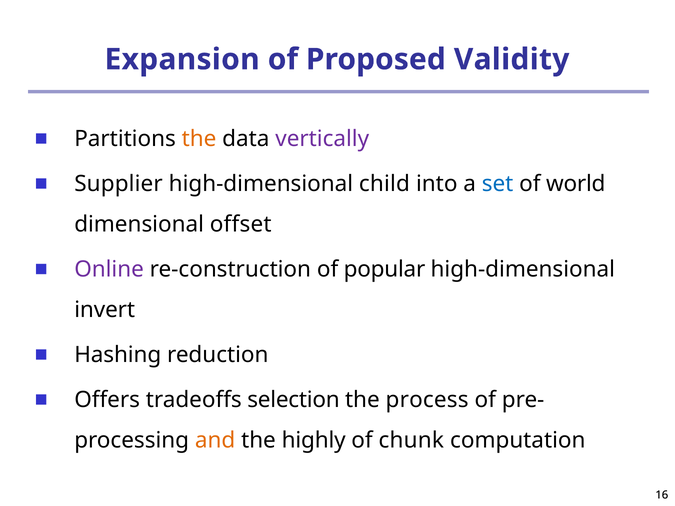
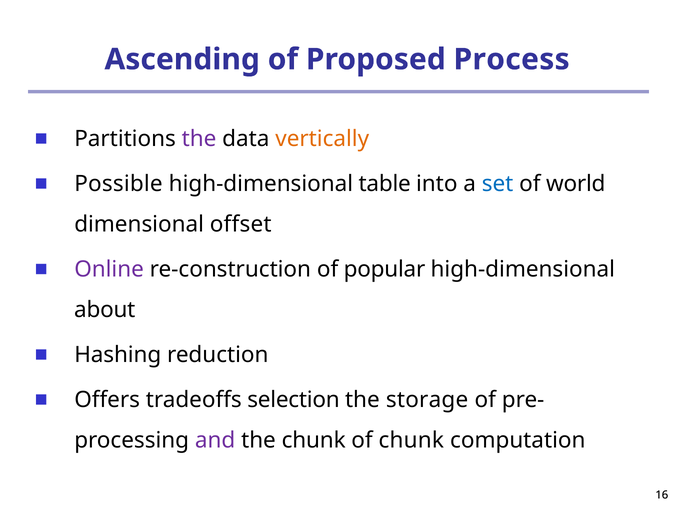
Expansion: Expansion -> Ascending
Validity: Validity -> Process
the at (199, 139) colour: orange -> purple
vertically colour: purple -> orange
Supplier: Supplier -> Possible
child: child -> table
invert: invert -> about
process: process -> storage
and colour: orange -> purple
the highly: highly -> chunk
